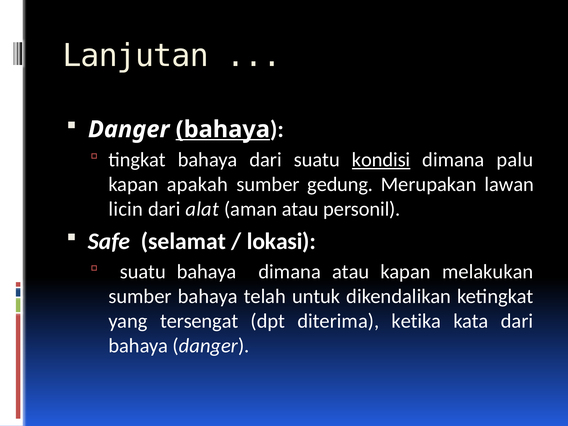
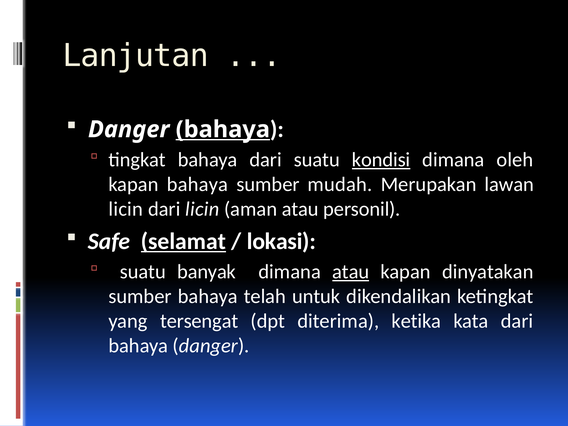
palu: palu -> oleh
kapan apakah: apakah -> bahaya
gedung: gedung -> mudah
dari alat: alat -> licin
selamat underline: none -> present
suatu bahaya: bahaya -> banyak
atau at (351, 272) underline: none -> present
melakukan: melakukan -> dinyatakan
